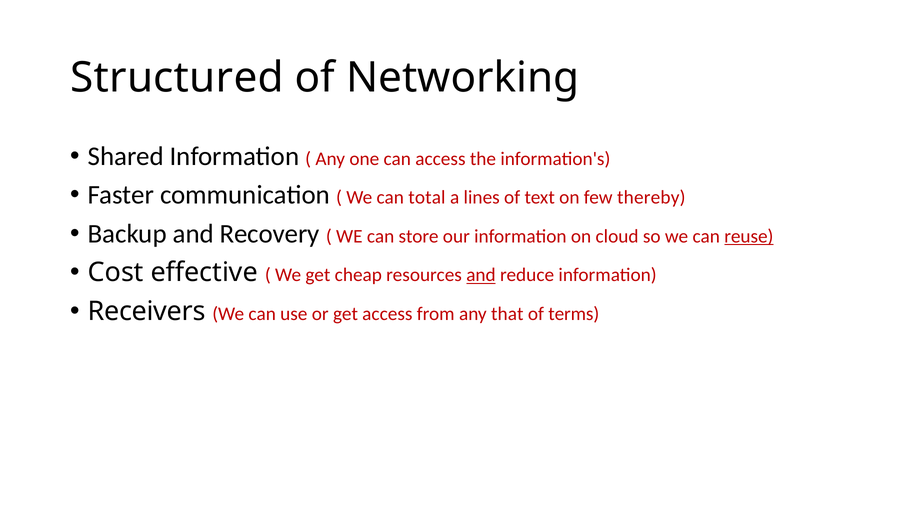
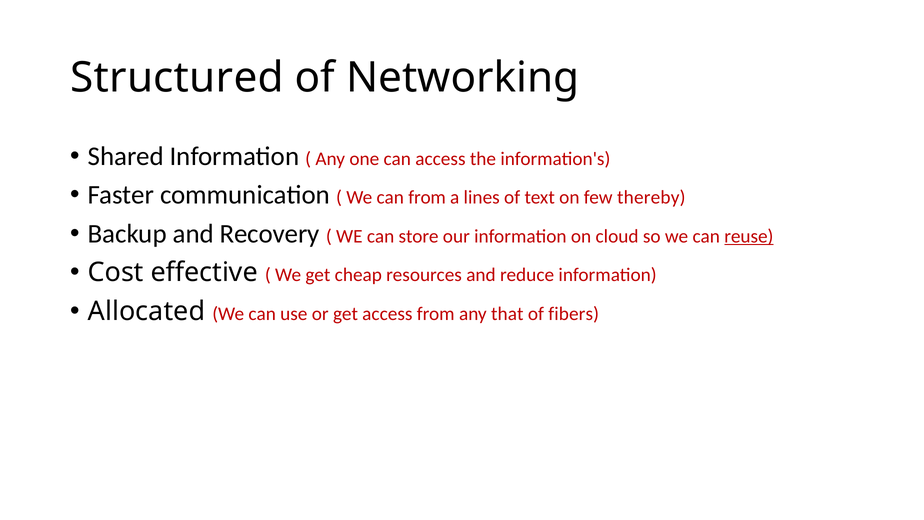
can total: total -> from
and at (481, 275) underline: present -> none
Receivers: Receivers -> Allocated
terms: terms -> fibers
